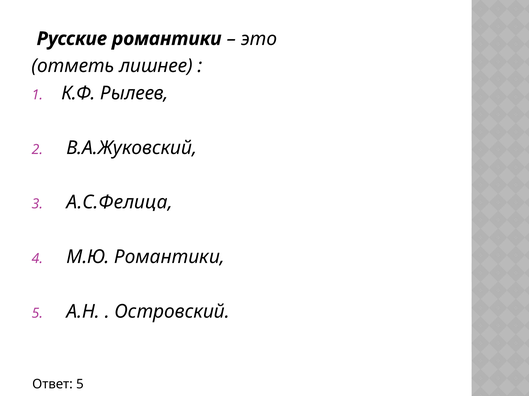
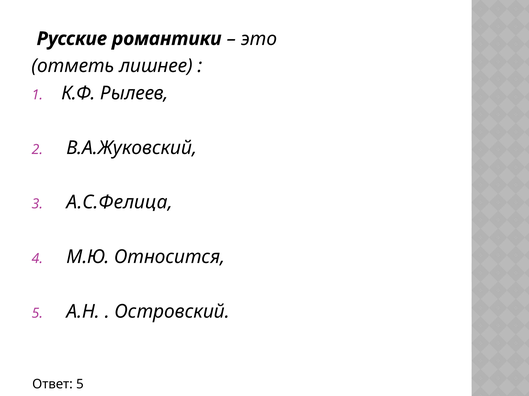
М.Ю Романтики: Романтики -> Относится
